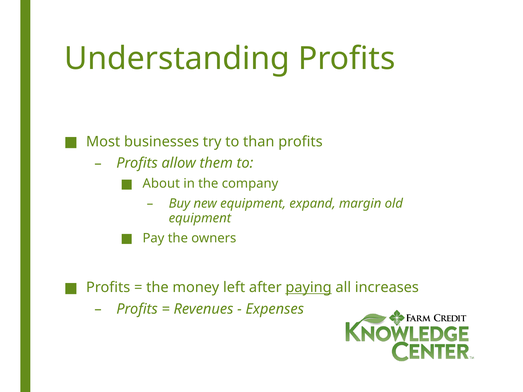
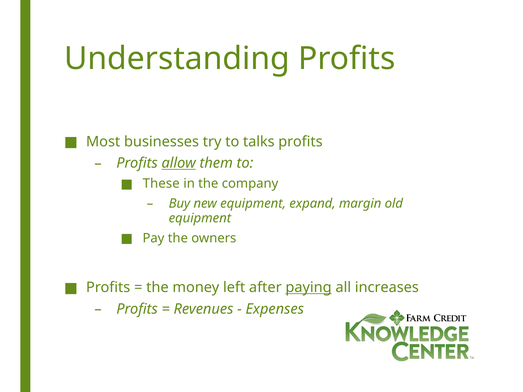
than: than -> talks
allow underline: none -> present
About: About -> These
